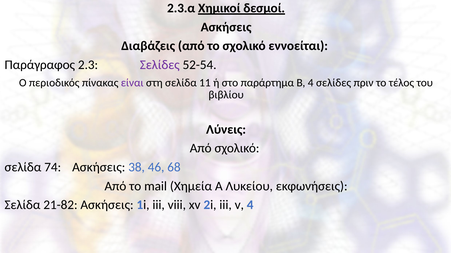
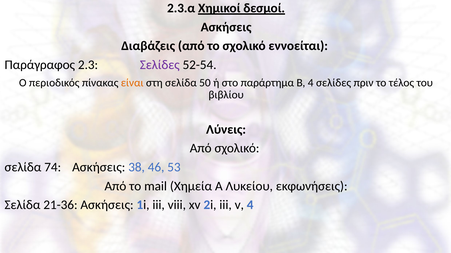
είναι colour: purple -> orange
11: 11 -> 50
68: 68 -> 53
21-82: 21-82 -> 21-36
